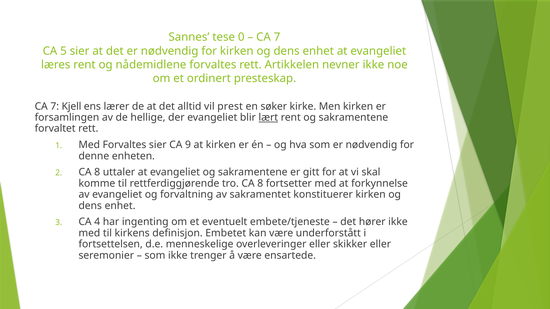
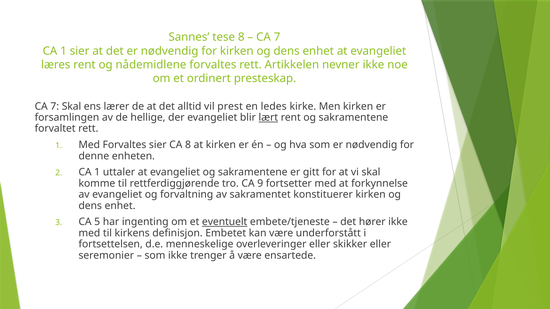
tese 0: 0 -> 8
5 at (64, 51): 5 -> 1
7 Kjell: Kjell -> Skal
søker: søker -> ledes
CA 9: 9 -> 8
8 at (97, 172): 8 -> 1
tro CA 8: 8 -> 9
4: 4 -> 5
eventuelt underline: none -> present
